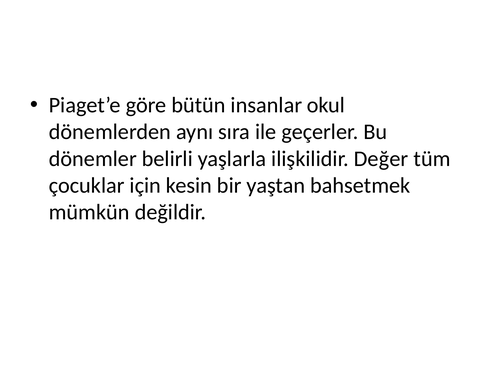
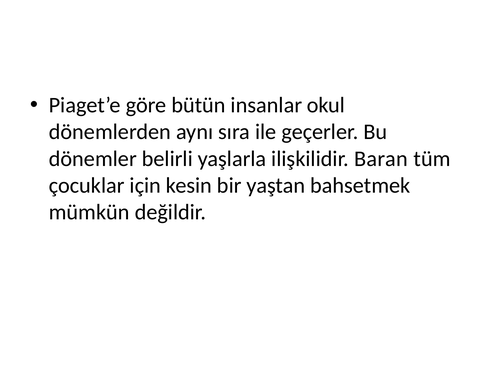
Değer: Değer -> Baran
